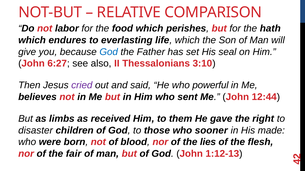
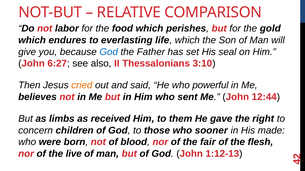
hath: hath -> gold
cried colour: purple -> orange
disaster: disaster -> concern
lies: lies -> fair
fair: fair -> live
